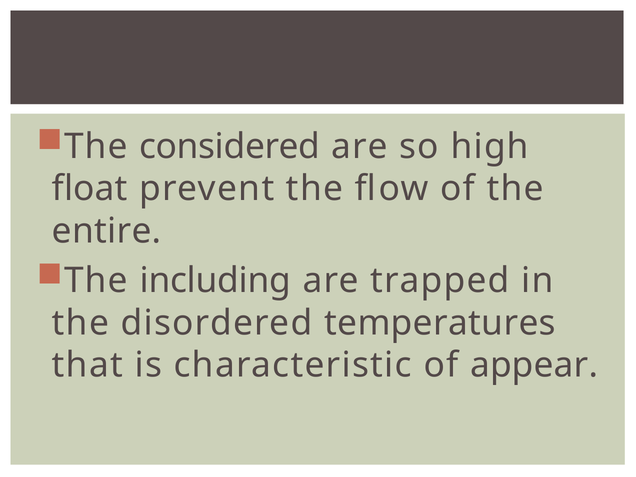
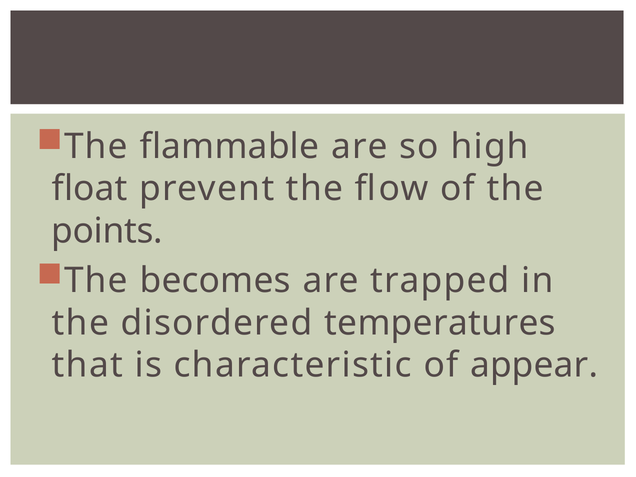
considered: considered -> flammable
entire: entire -> points
including: including -> becomes
